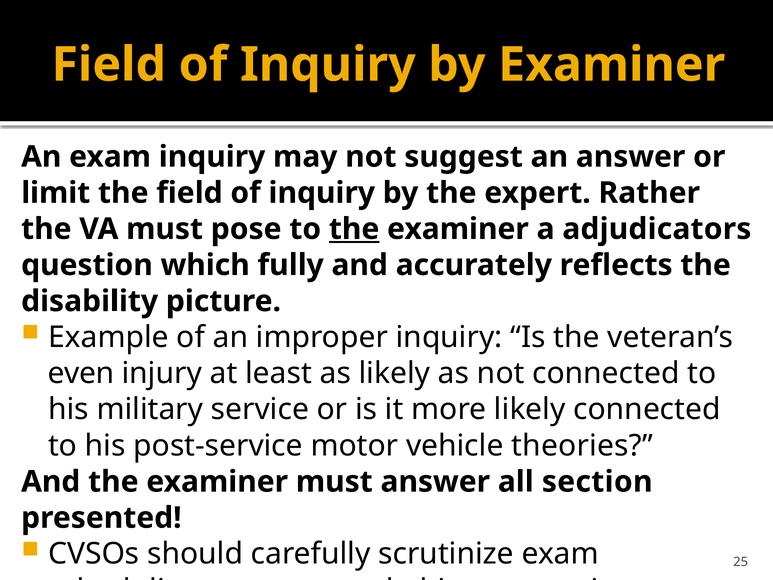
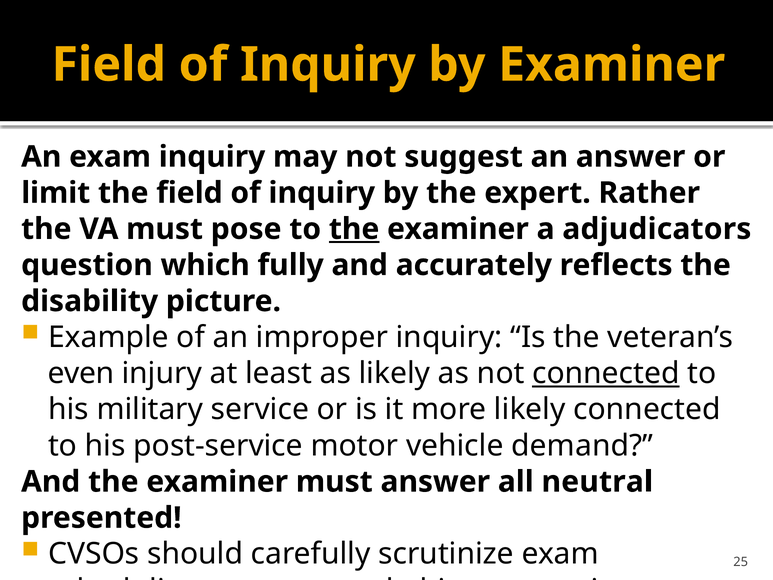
connected at (606, 373) underline: none -> present
theories: theories -> demand
section: section -> neutral
